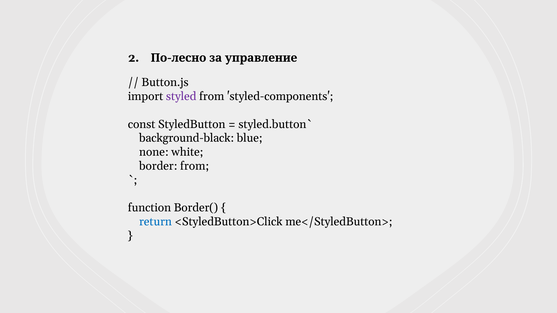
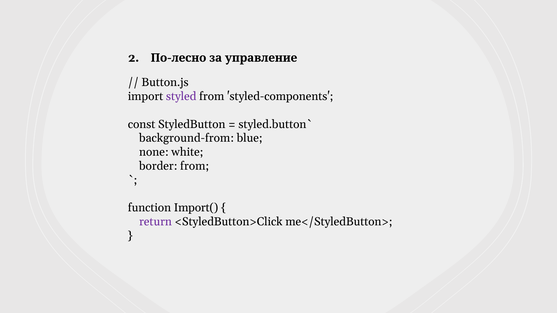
background-black: background-black -> background-from
Border(: Border( -> Import(
return colour: blue -> purple
